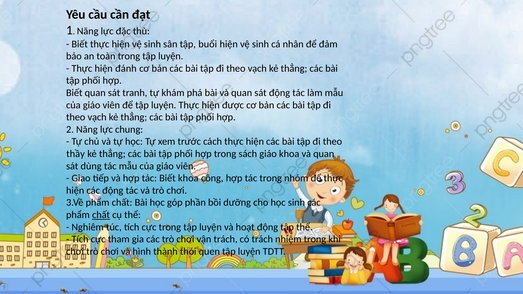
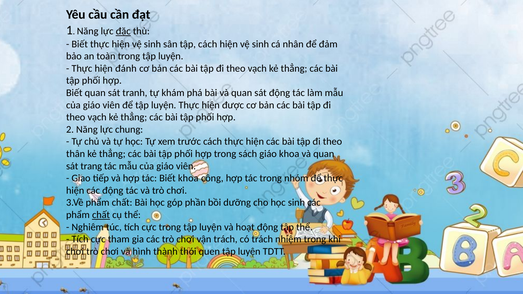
đặc underline: none -> present
tập buổi: buổi -> cách
thầy: thầy -> thân
dùng: dùng -> trang
